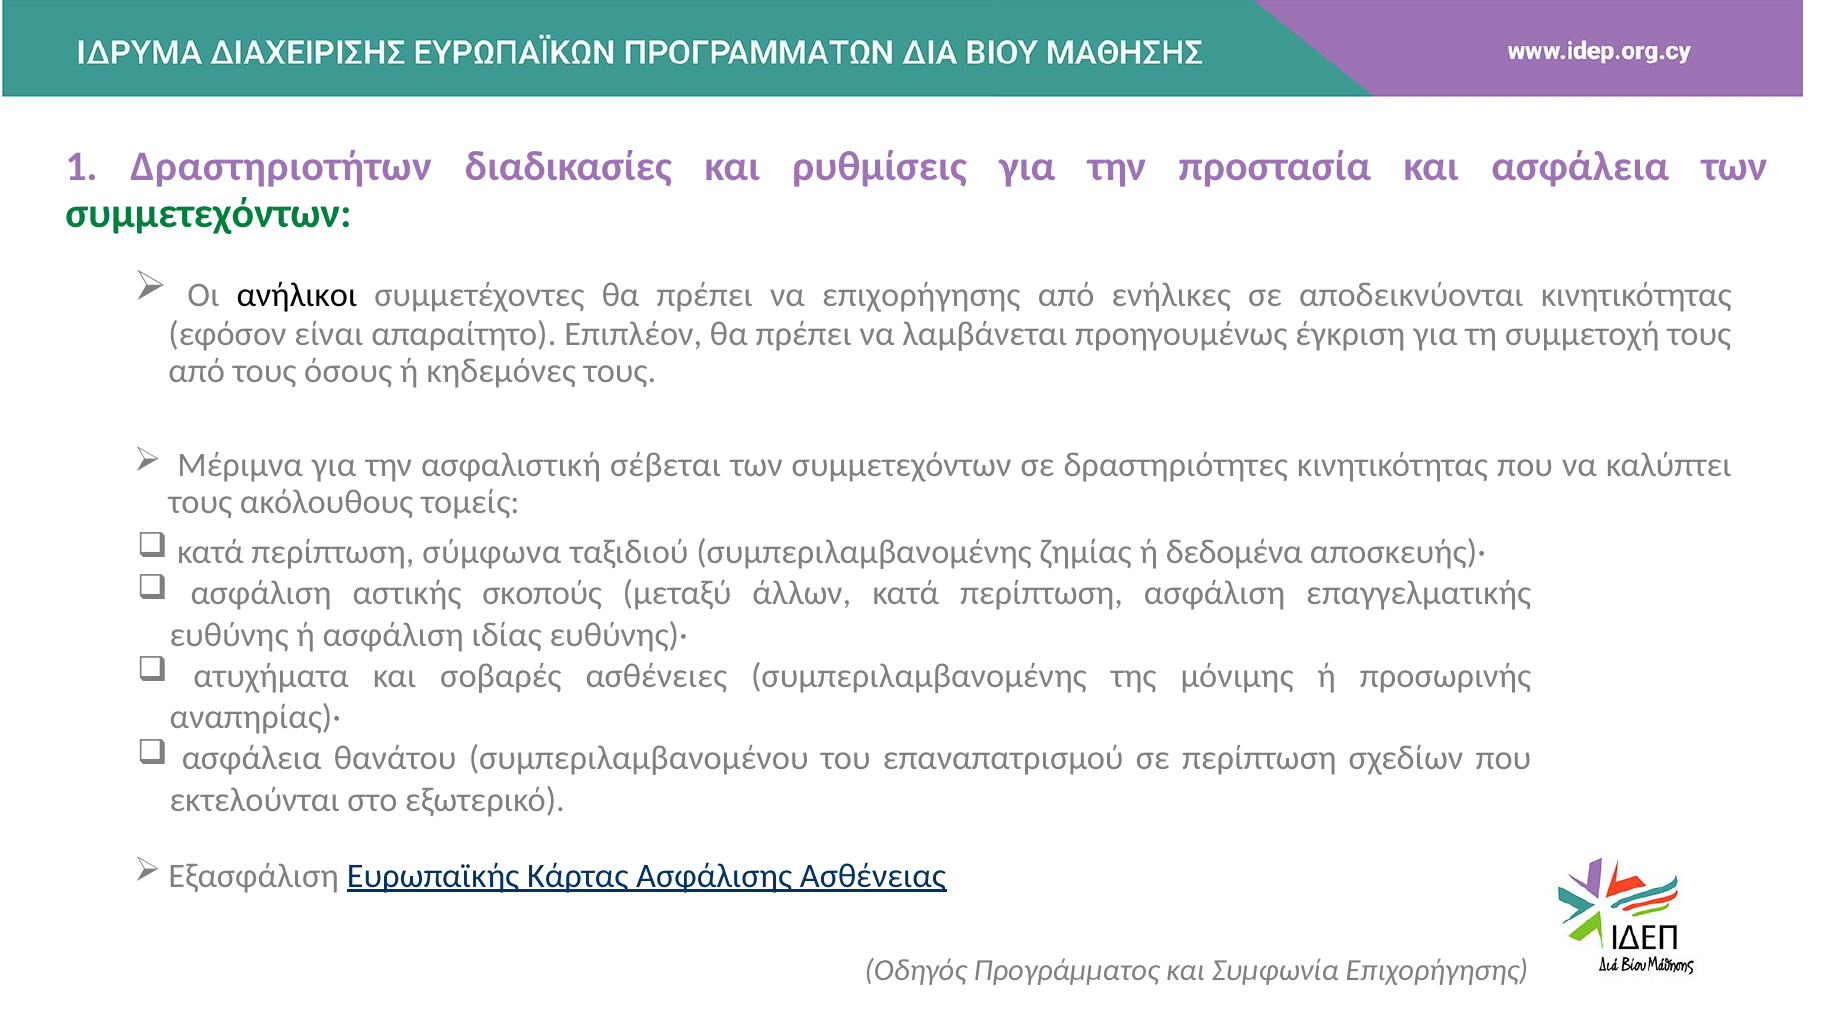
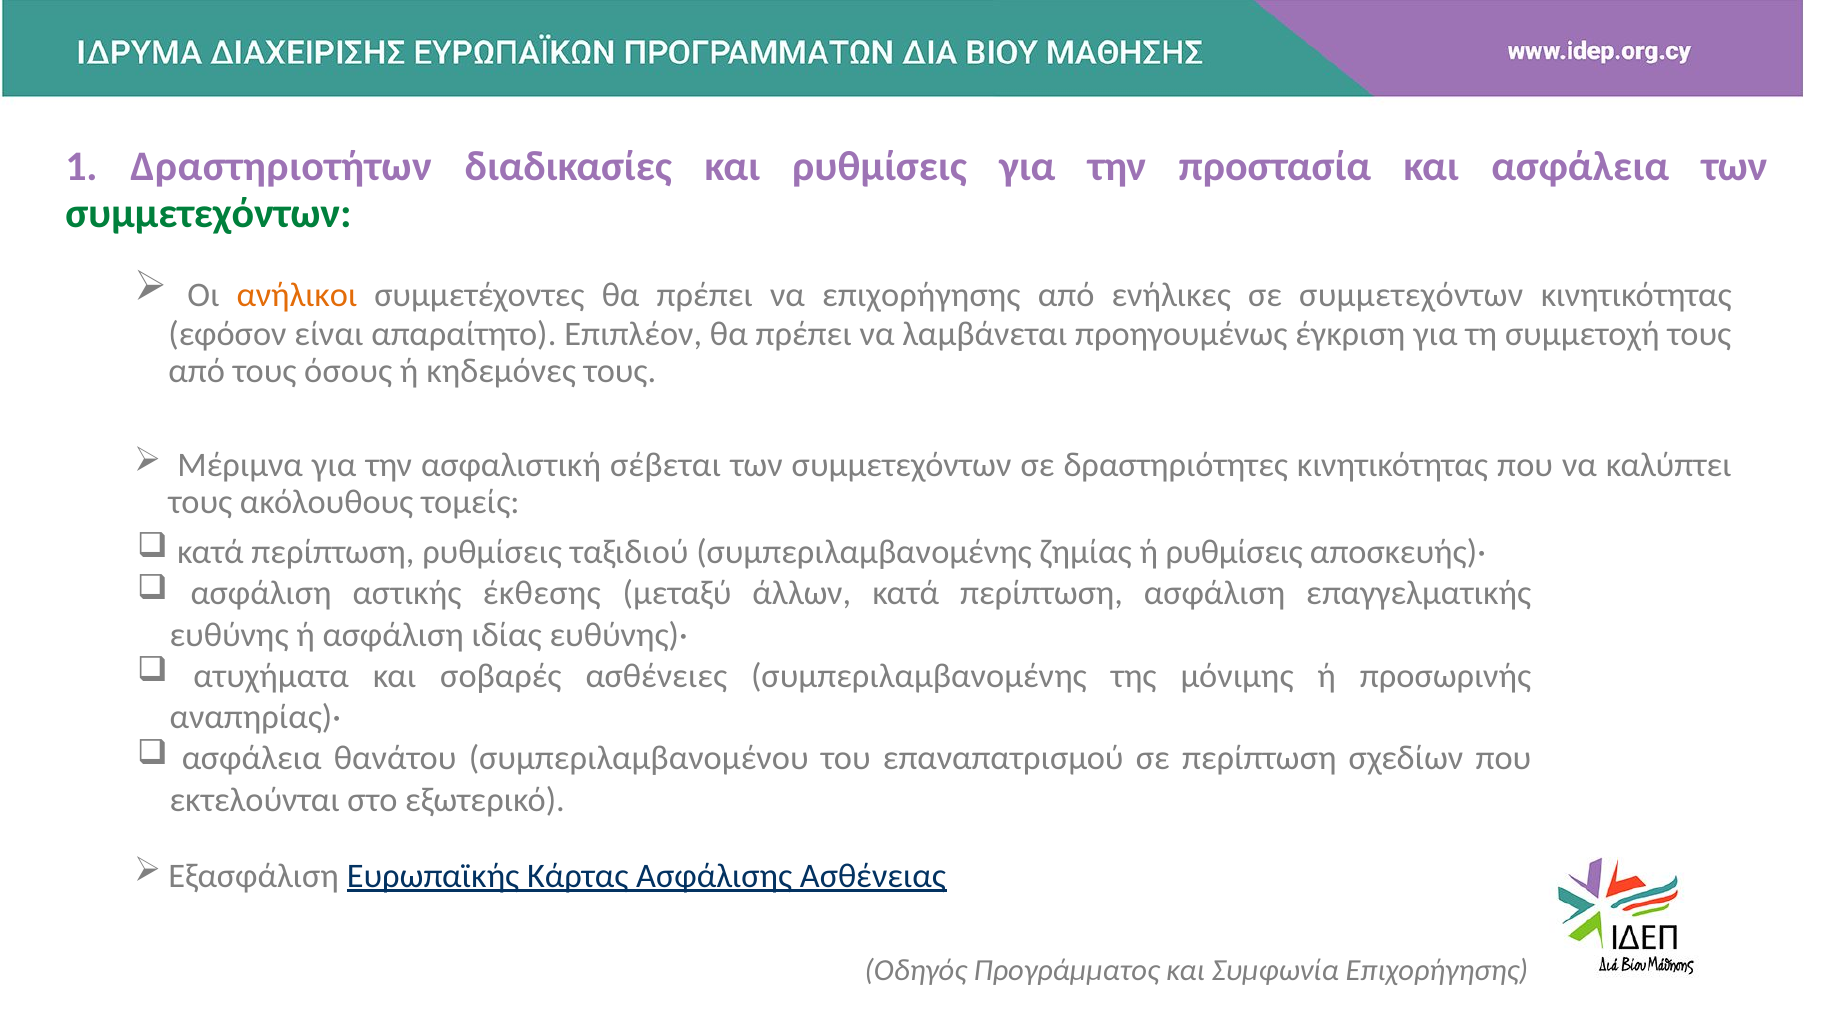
ανήλικοι colour: black -> orange
σε αποδεικνύονται: αποδεικνύονται -> συμμετεχόντων
περίπτωση σύμφωνα: σύμφωνα -> ρυθμίσεις
ή δεδομένα: δεδομένα -> ρυθμίσεις
σκοπούς: σκοπούς -> έκθεσης
